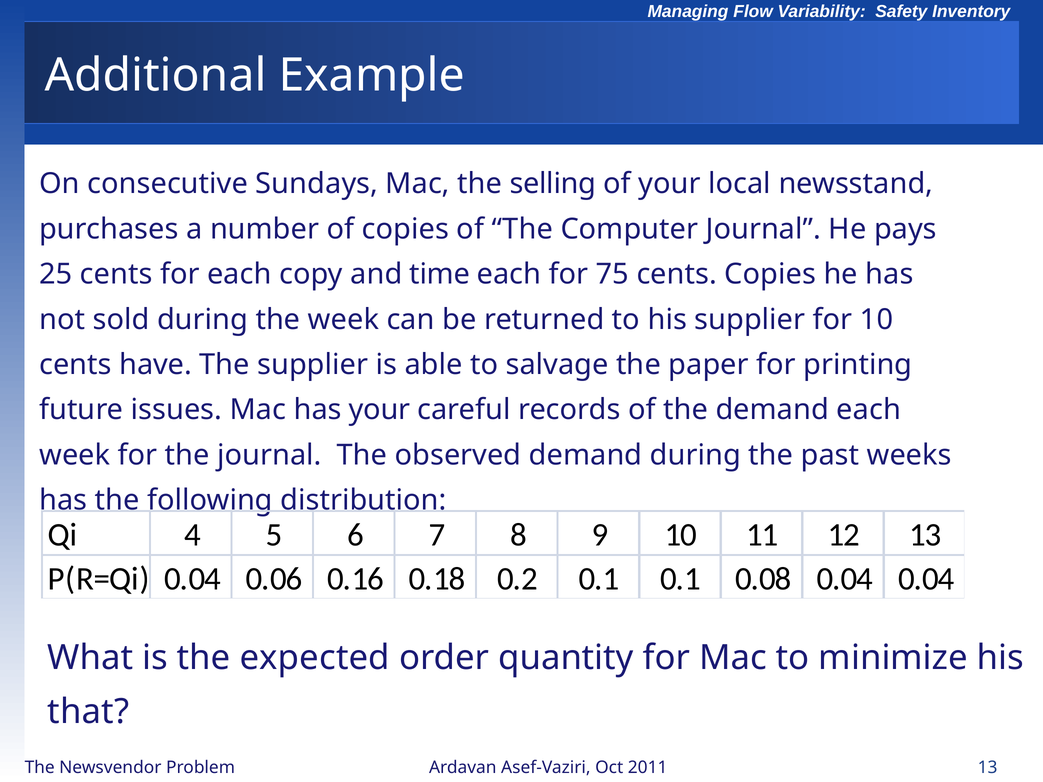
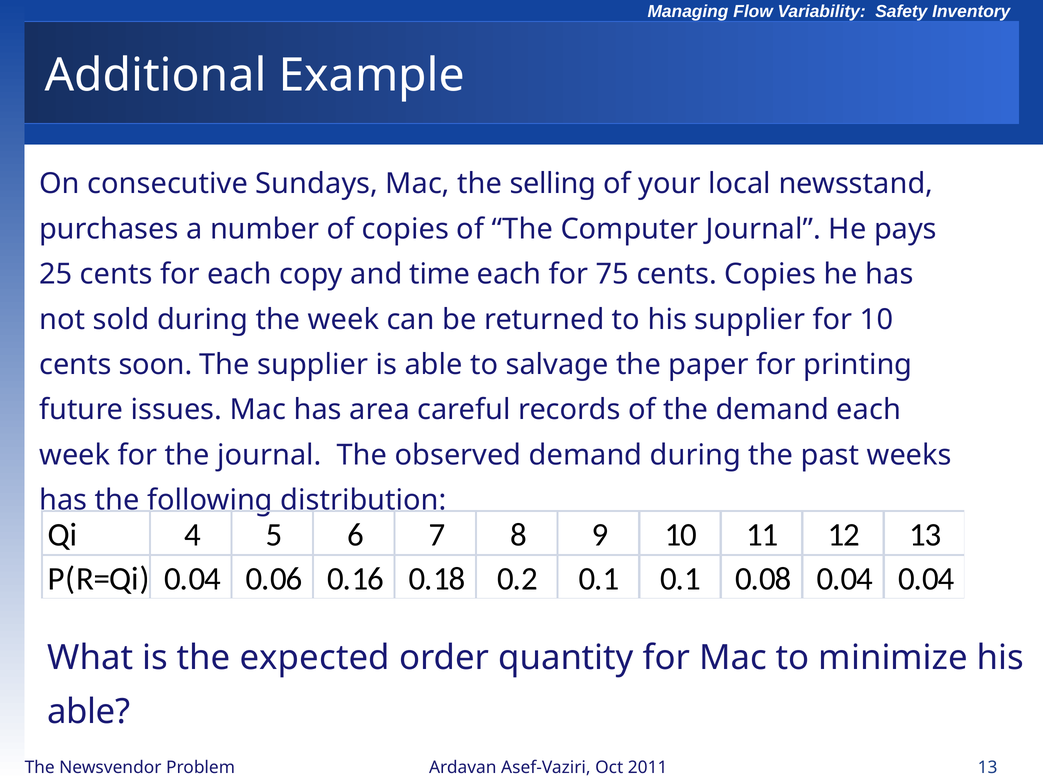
have: have -> soon
has your: your -> area
that at (88, 712): that -> able
